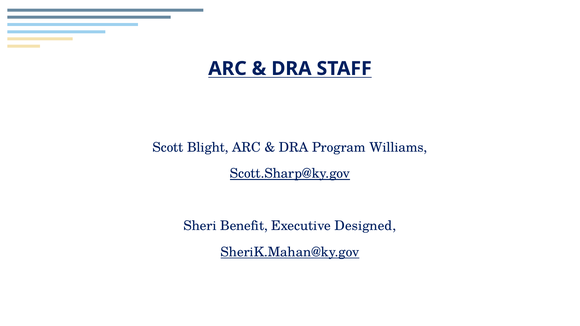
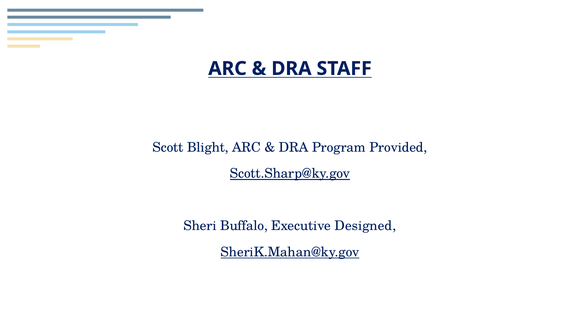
Williams: Williams -> Provided
Benefit: Benefit -> Buffalo
